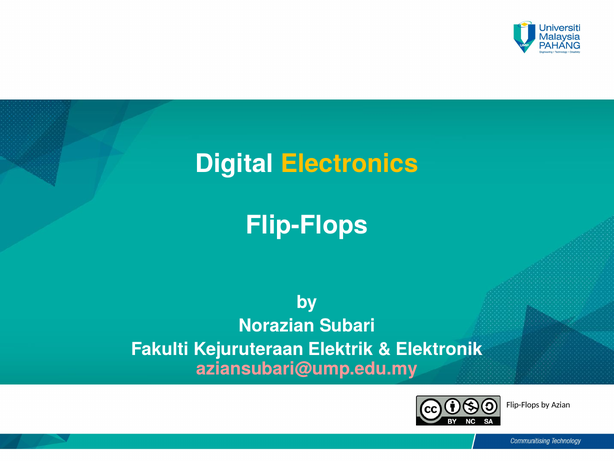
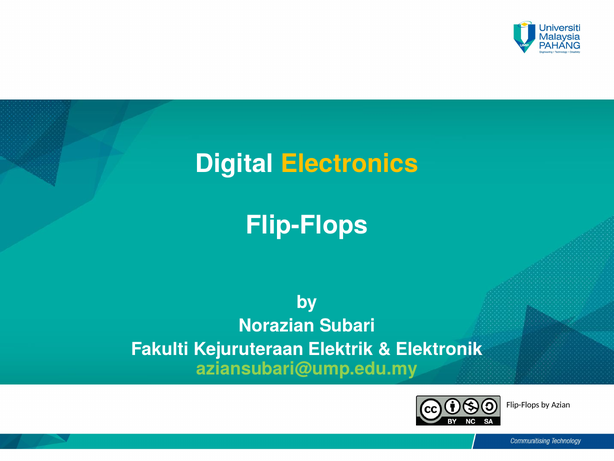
aziansubari@ump.edu.my colour: pink -> light green
